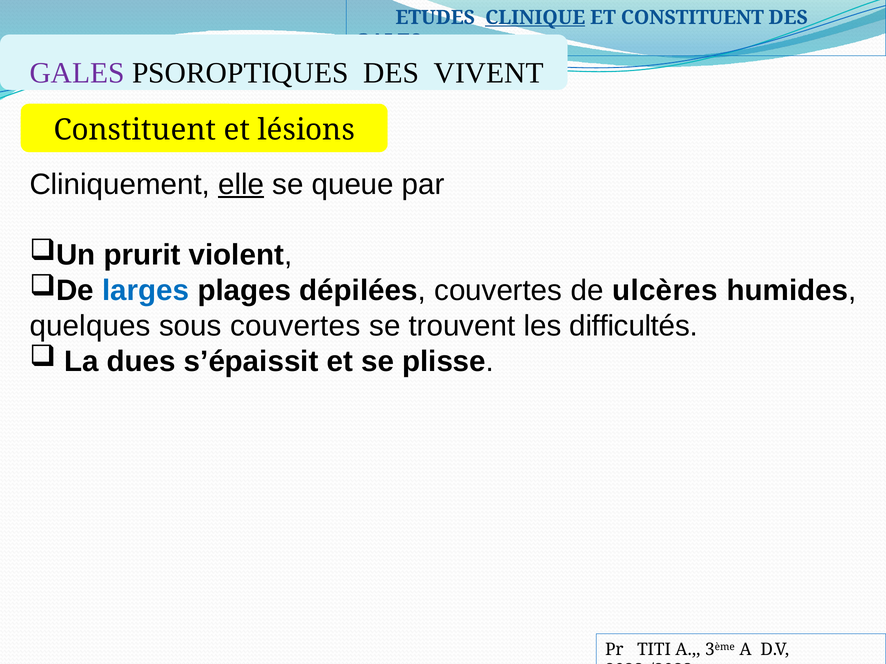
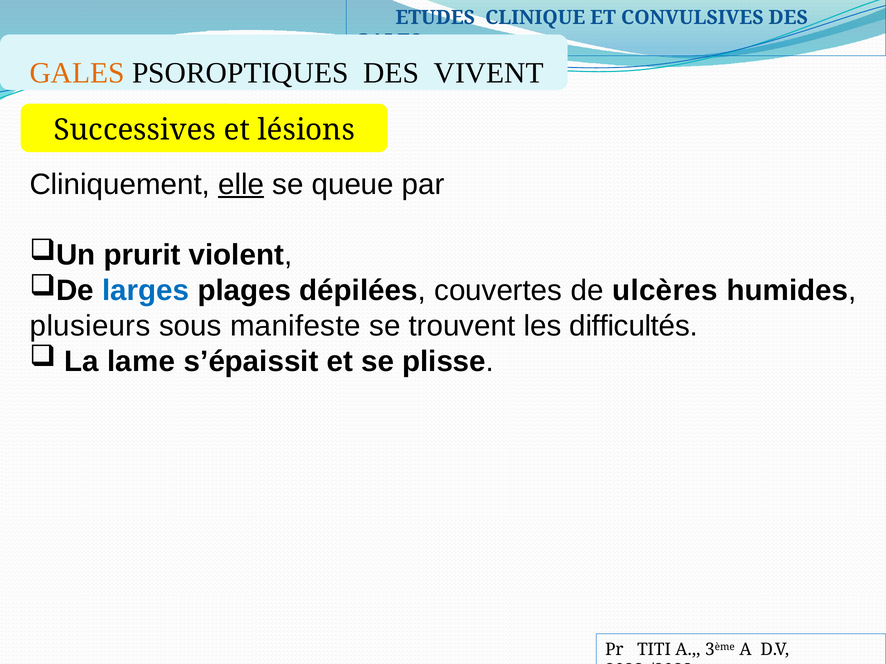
CLINIQUE underline: present -> none
ET CONSTITUENT: CONSTITUENT -> CONVULSIVES
GALES at (77, 73) colour: purple -> orange
Constituent at (135, 130): Constituent -> Successives
quelques: quelques -> plusieurs
sous couvertes: couvertes -> manifeste
dues: dues -> lame
